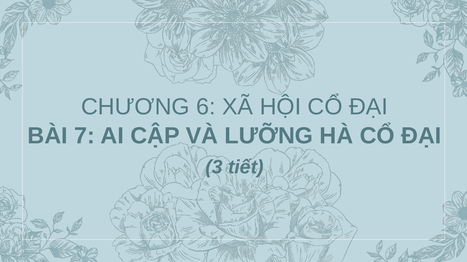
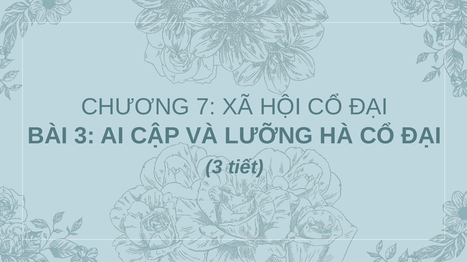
6: 6 -> 7
BÀI 7: 7 -> 3
